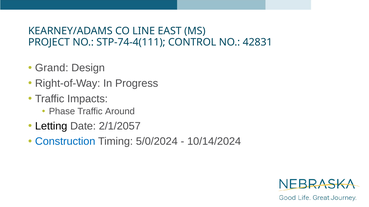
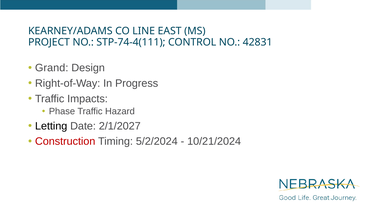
Around: Around -> Hazard
2/1/2057: 2/1/2057 -> 2/1/2027
Construction colour: blue -> red
5/0/2024: 5/0/2024 -> 5/2/2024
10/14/2024: 10/14/2024 -> 10/21/2024
